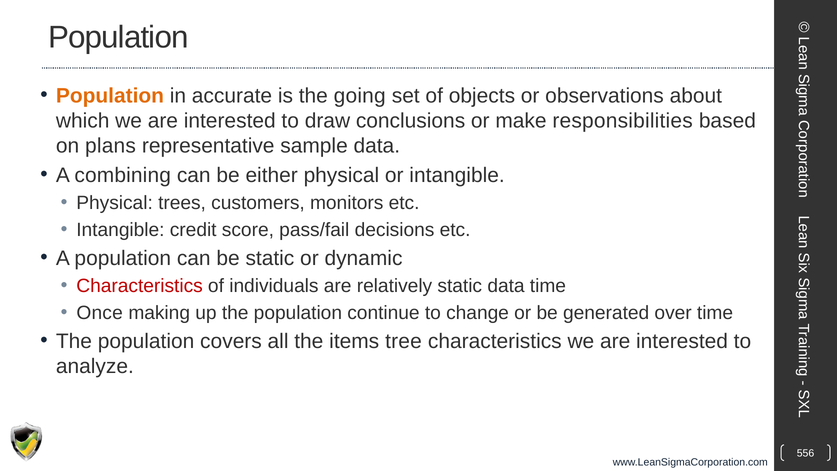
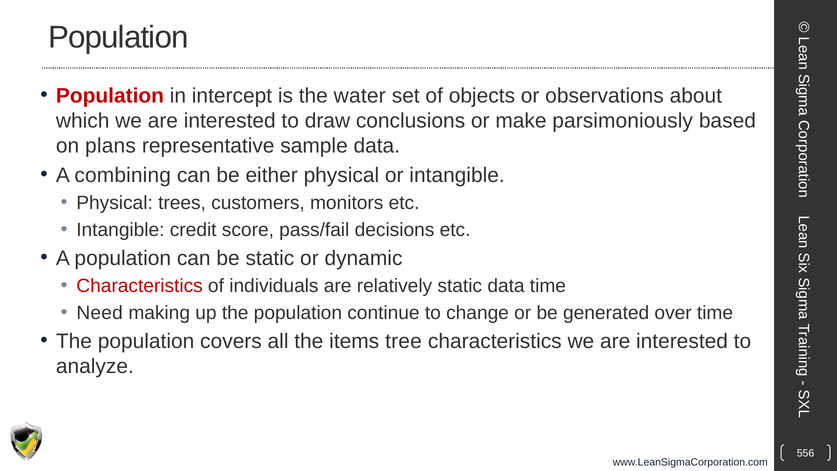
Population at (110, 96) colour: orange -> red
accurate: accurate -> intercept
going: going -> water
responsibilities: responsibilities -> parsimoniously
Once: Once -> Need
